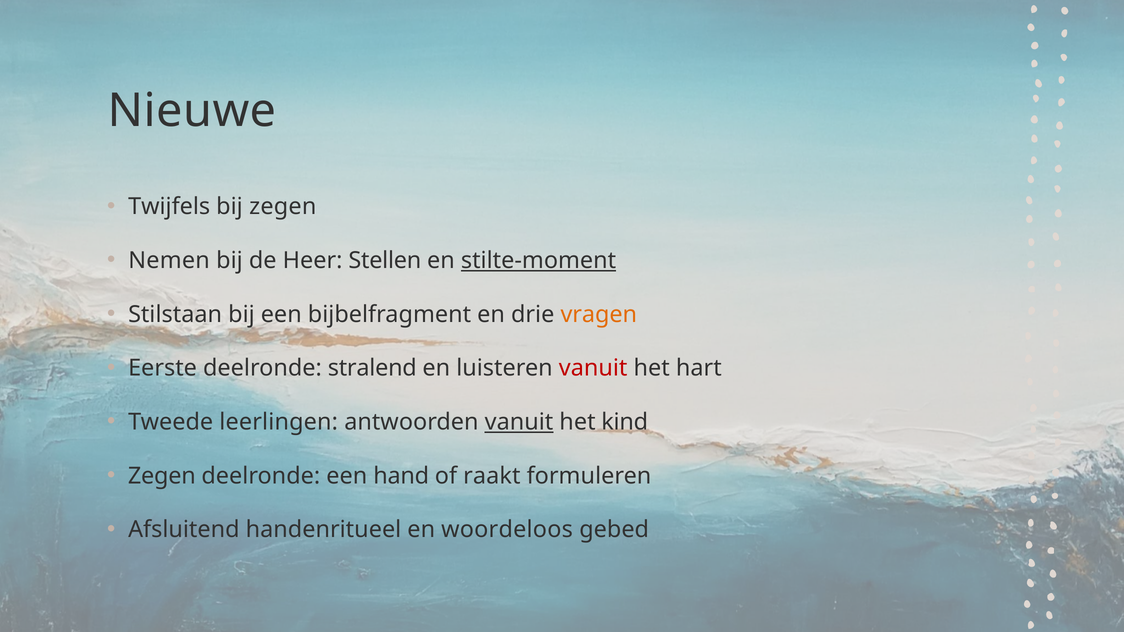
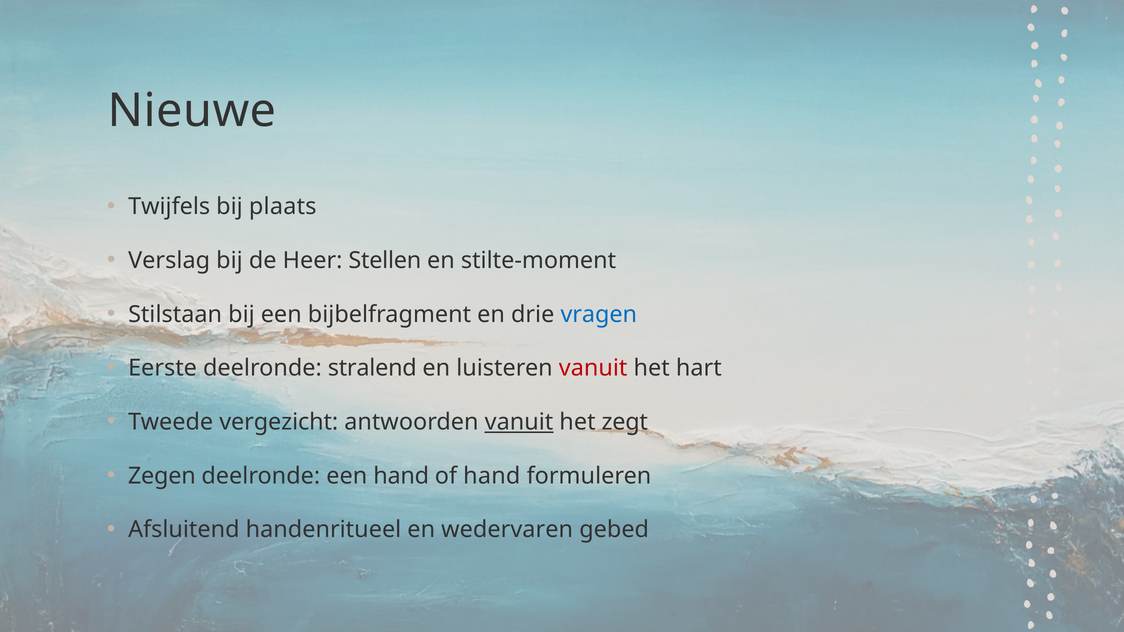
bij zegen: zegen -> plaats
Nemen: Nemen -> Verslag
stilte-moment underline: present -> none
vragen colour: orange -> blue
leerlingen: leerlingen -> vergezicht
kind: kind -> zegt
of raakt: raakt -> hand
woordeloos: woordeloos -> wedervaren
